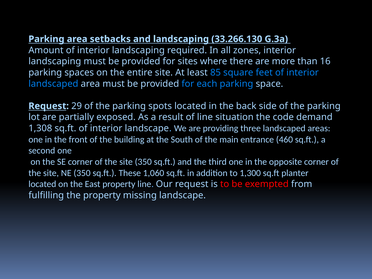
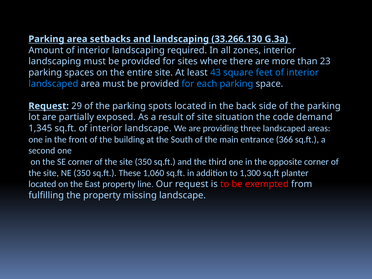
16: 16 -> 23
85: 85 -> 43
of line: line -> site
1,308: 1,308 -> 1,345
460: 460 -> 366
